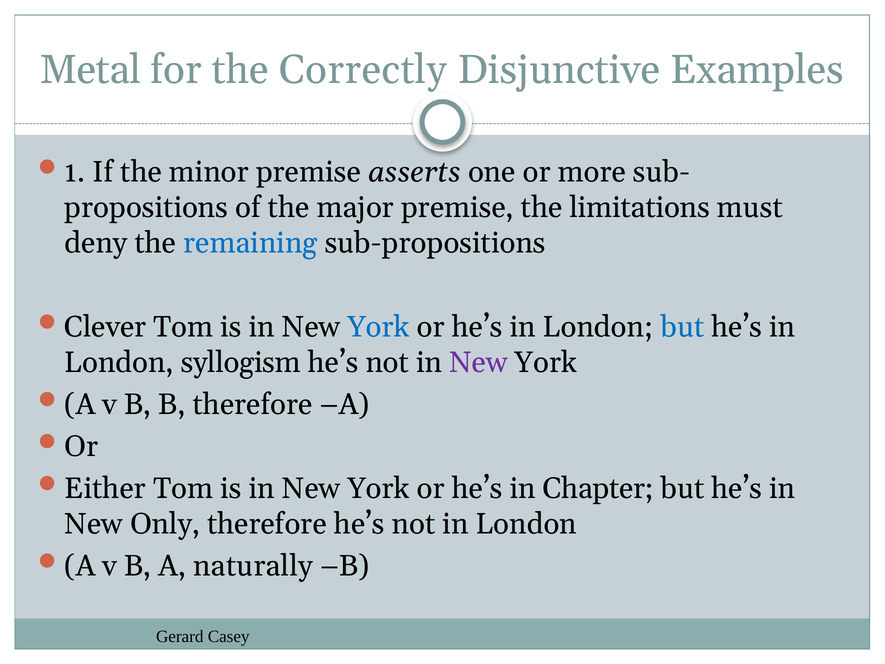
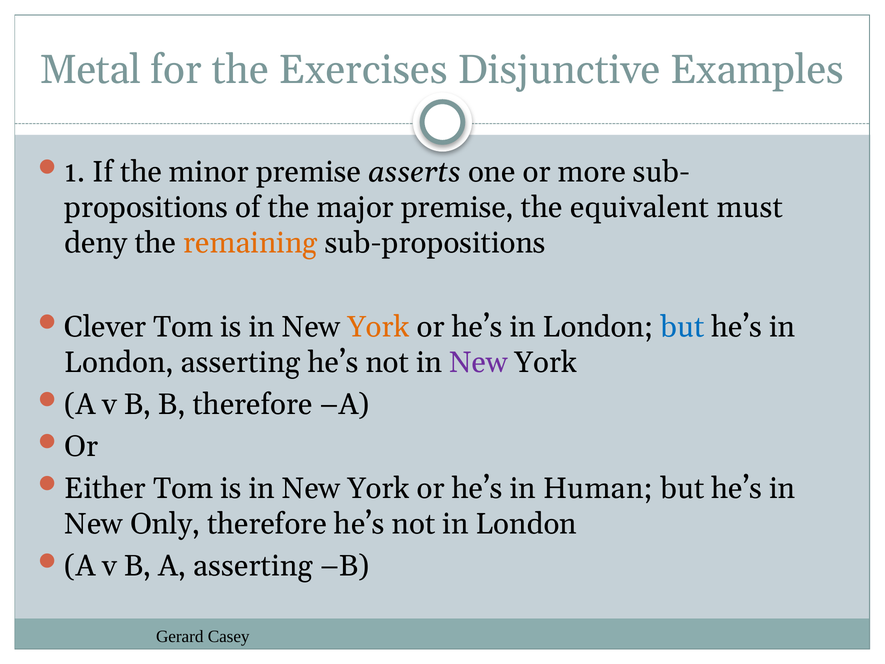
Correctly: Correctly -> Exercises
limitations: limitations -> equivalent
remaining colour: blue -> orange
York at (379, 327) colour: blue -> orange
London syllogism: syllogism -> asserting
Chapter: Chapter -> Human
A naturally: naturally -> asserting
